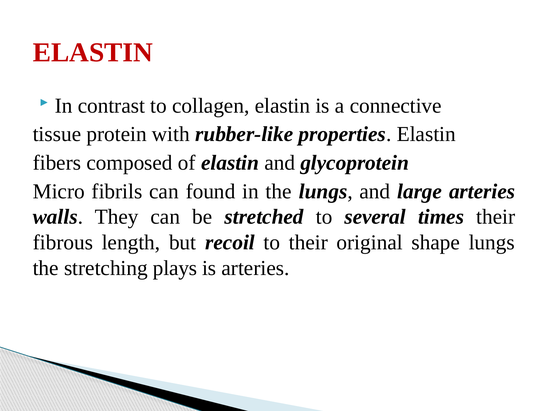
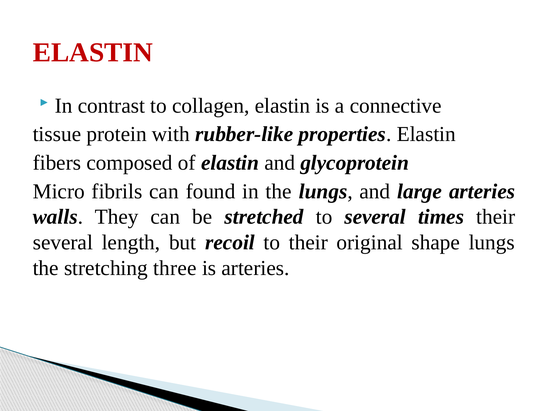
fibrous at (63, 242): fibrous -> several
plays: plays -> three
